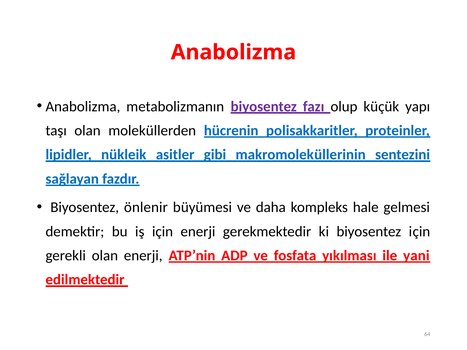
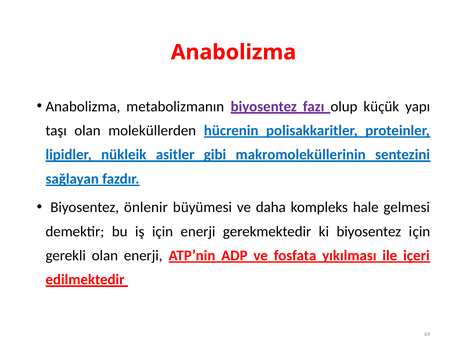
yani: yani -> içeri
